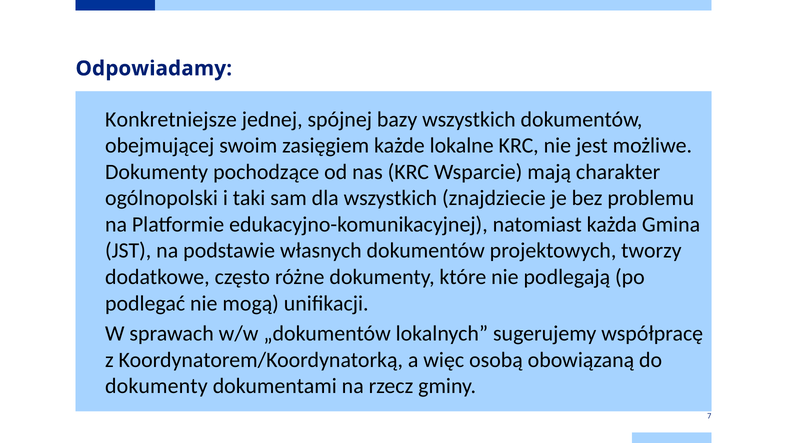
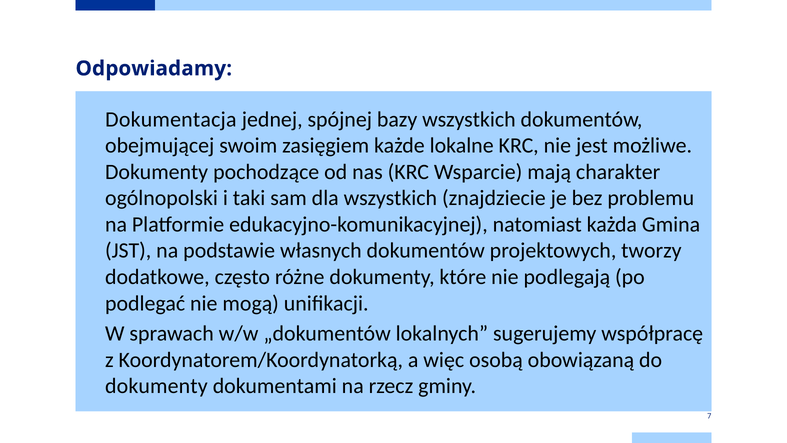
Konkretniejsze: Konkretniejsze -> Dokumentacja
